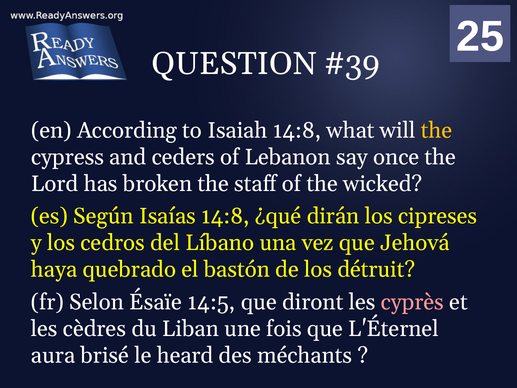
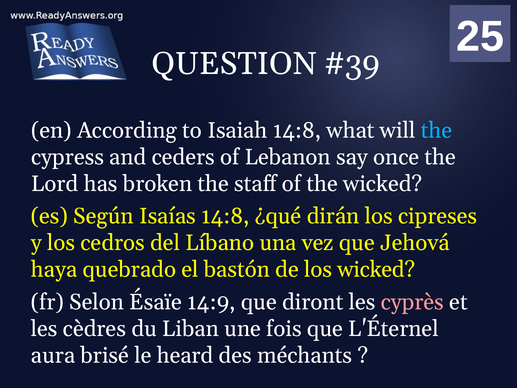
the at (437, 130) colour: yellow -> light blue
los détruit: détruit -> wicked
14:5: 14:5 -> 14:9
